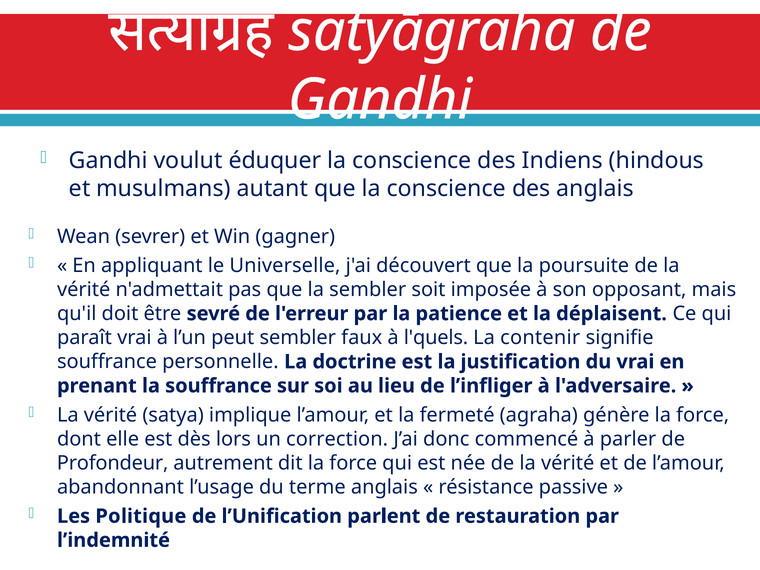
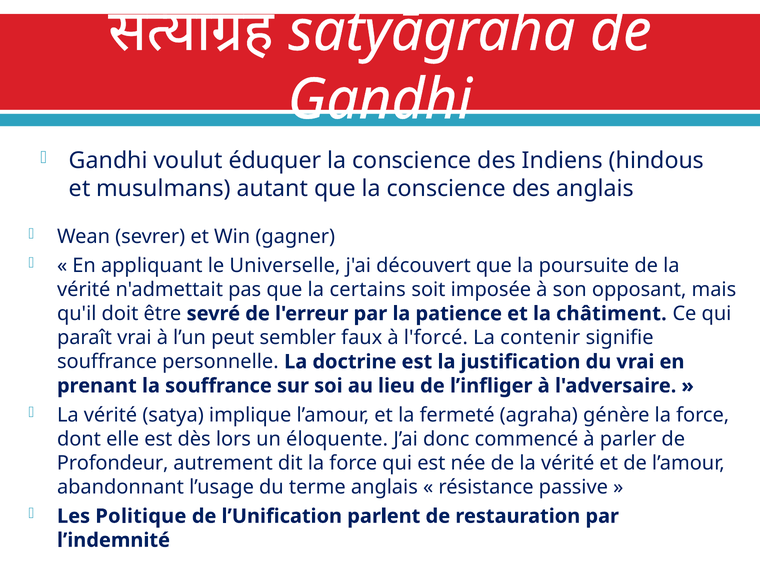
la sembler: sembler -> certains
déplaisent: déplaisent -> châtiment
l'quels: l'quels -> l'forcé
correction: correction -> éloquente
